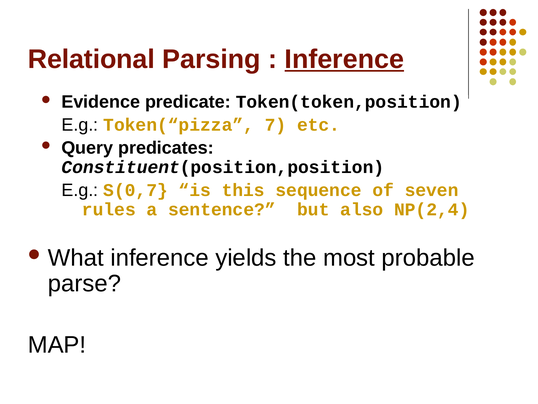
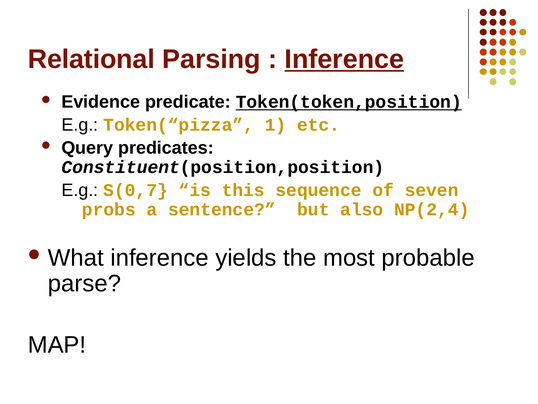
Token(token,position underline: none -> present
7: 7 -> 1
rules: rules -> probs
